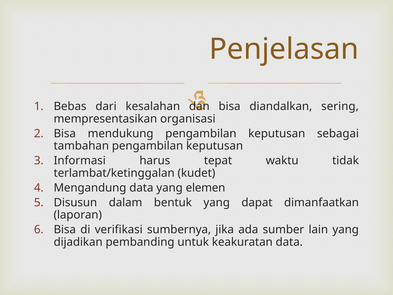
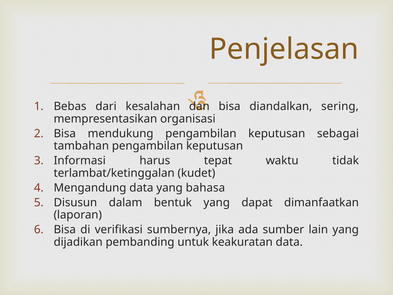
elemen: elemen -> bahasa
